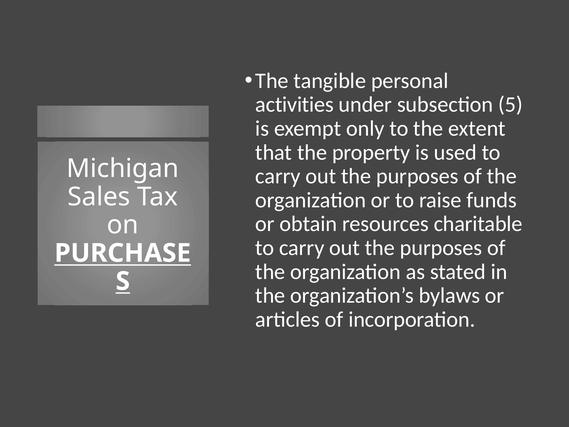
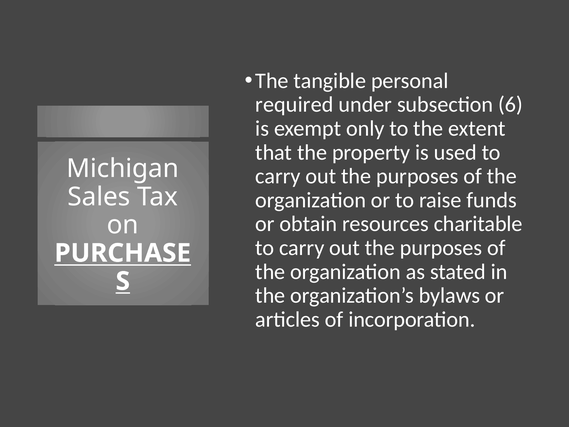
activities: activities -> required
5: 5 -> 6
